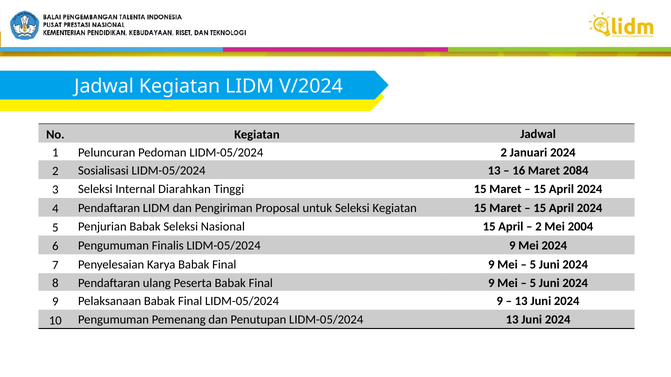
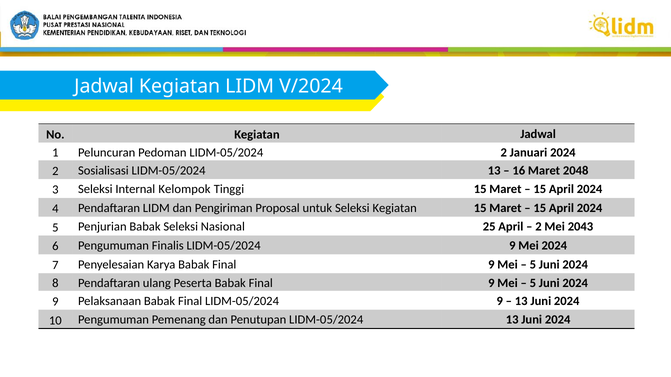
2084: 2084 -> 2048
Diarahkan: Diarahkan -> Kelompok
Nasional 15: 15 -> 25
2004: 2004 -> 2043
